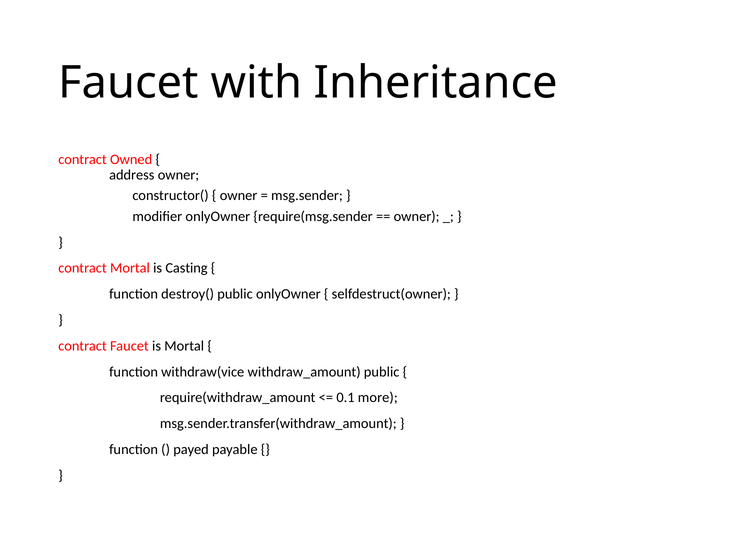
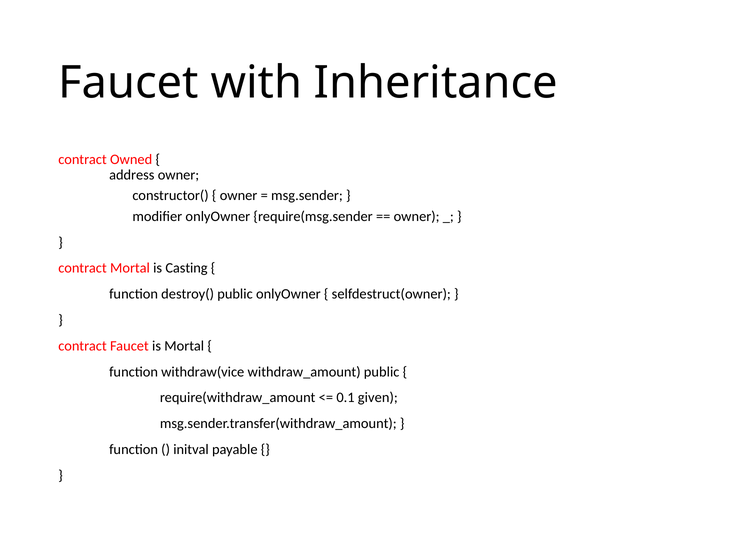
more: more -> given
payed: payed -> initval
